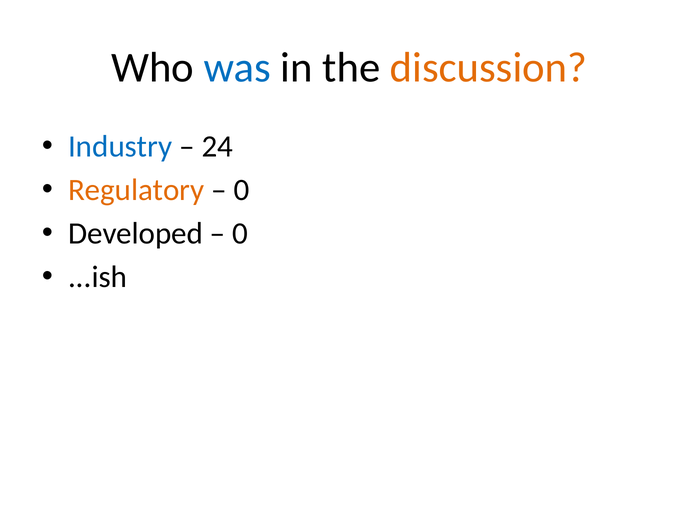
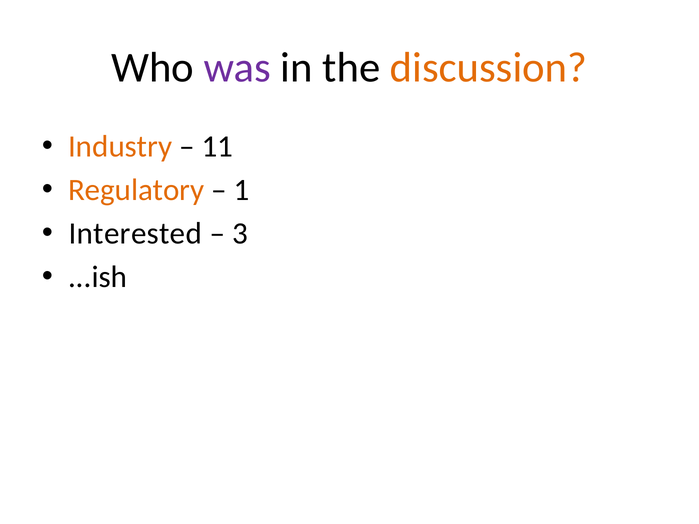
was colour: blue -> purple
Industry colour: blue -> orange
24: 24 -> 11
0 at (242, 190): 0 -> 1
Developed: Developed -> Interested
0 at (240, 234): 0 -> 3
